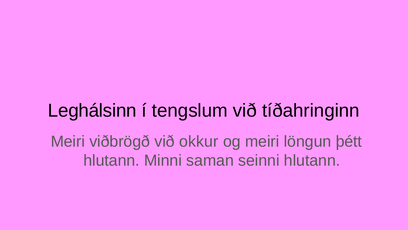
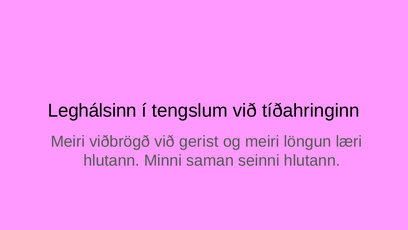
okkur: okkur -> gerist
þétt: þétt -> læri
